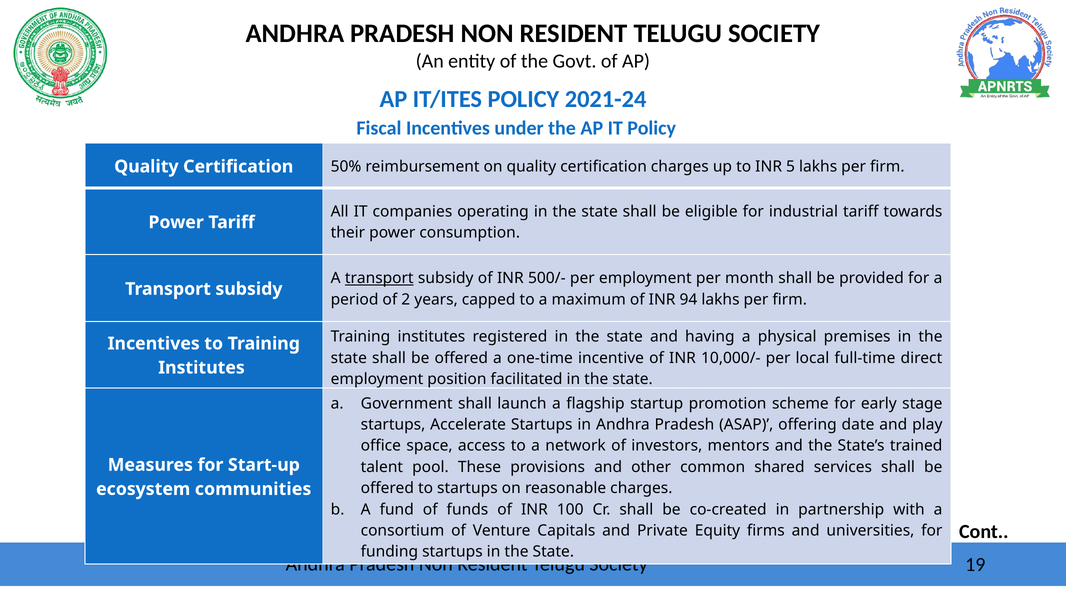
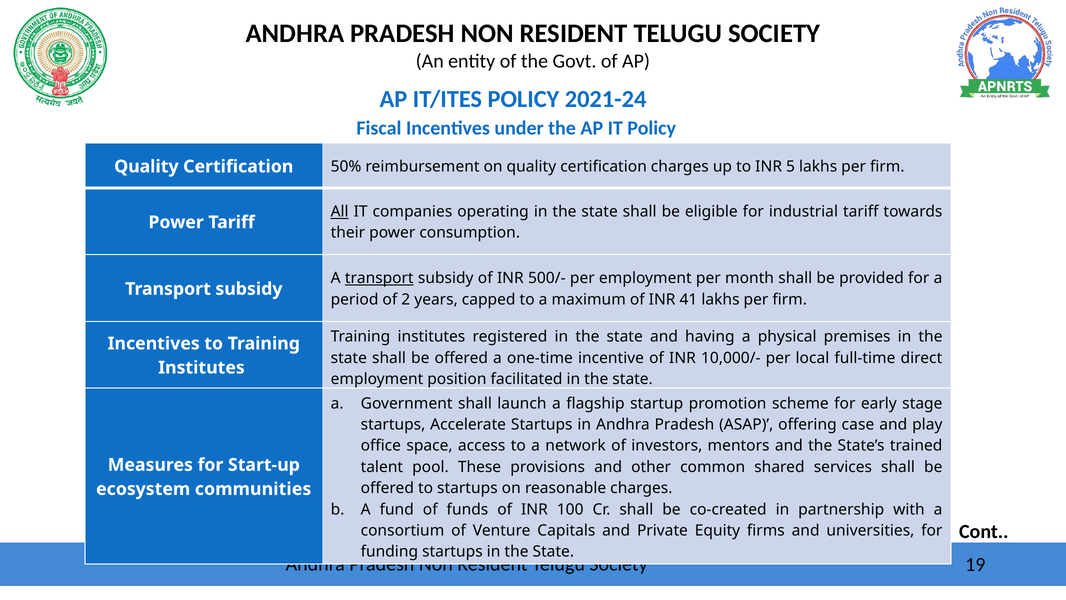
All underline: none -> present
94: 94 -> 41
date: date -> case
